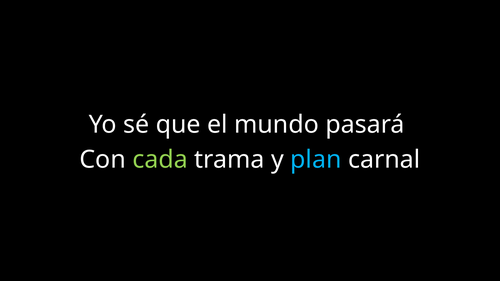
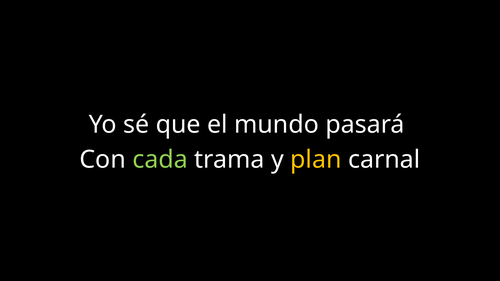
plan colour: light blue -> yellow
